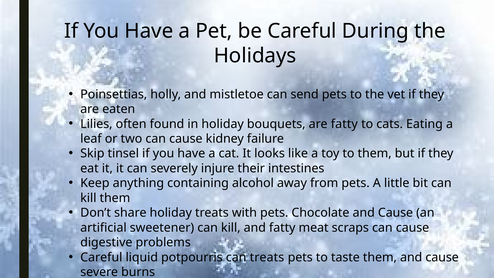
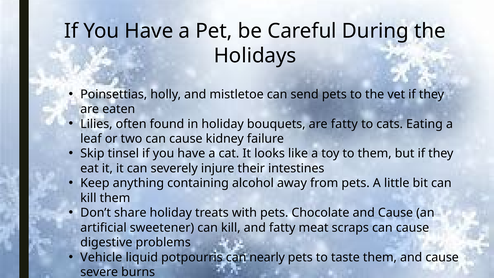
Careful at (101, 257): Careful -> Vehicle
can treats: treats -> nearly
